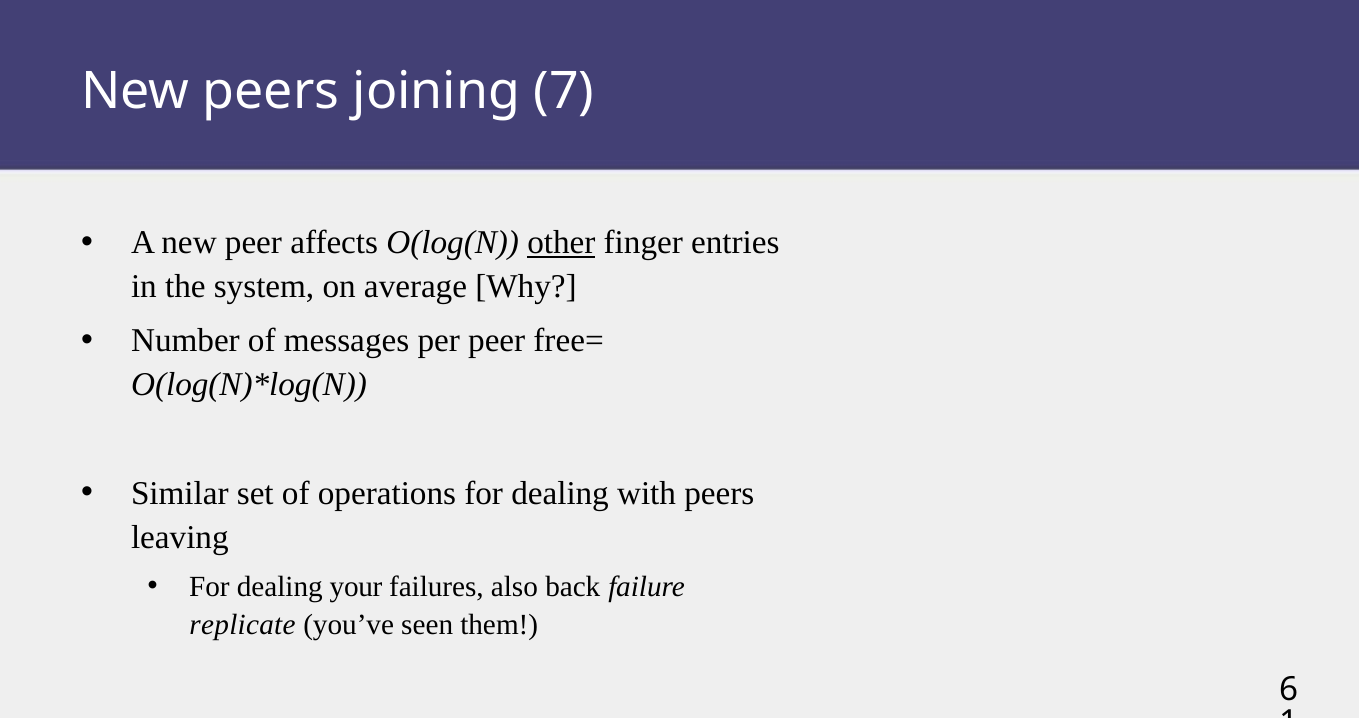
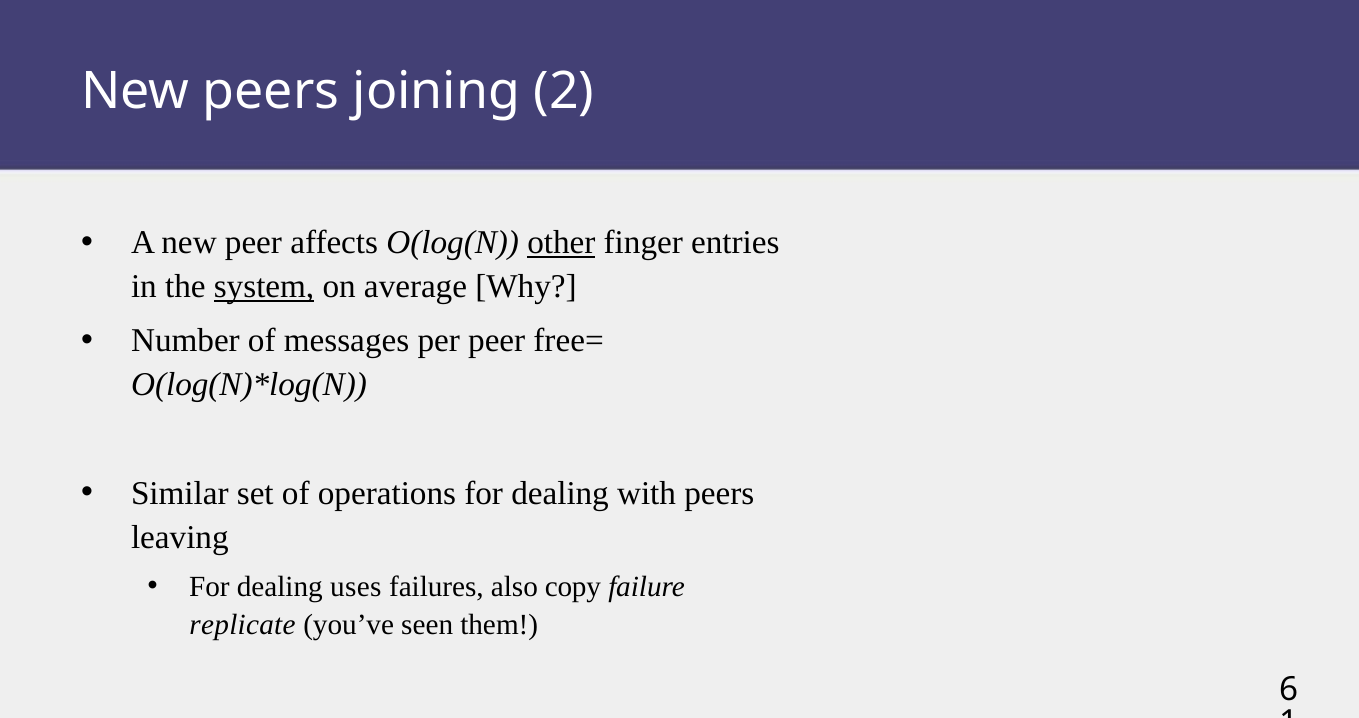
7: 7 -> 2
system underline: none -> present
your: your -> uses
back: back -> copy
